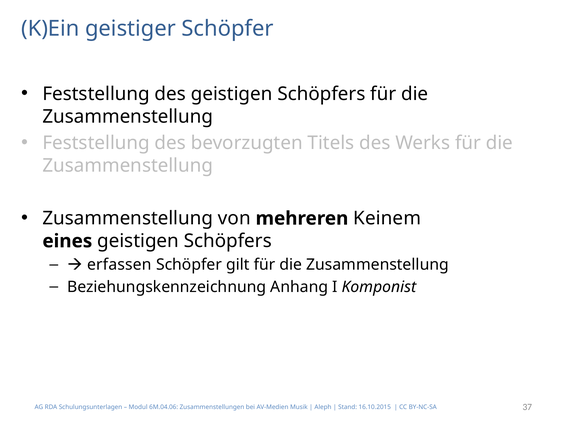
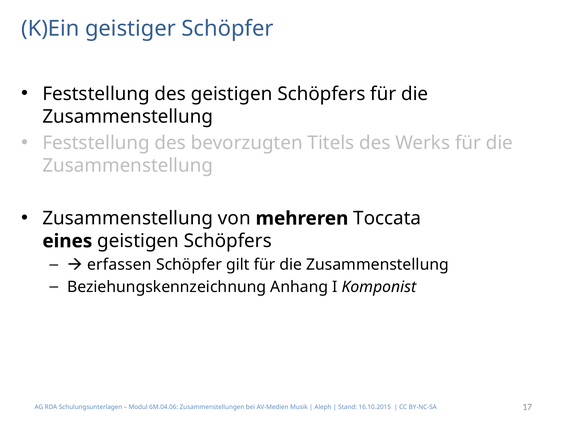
Keinem: Keinem -> Toccata
37: 37 -> 17
